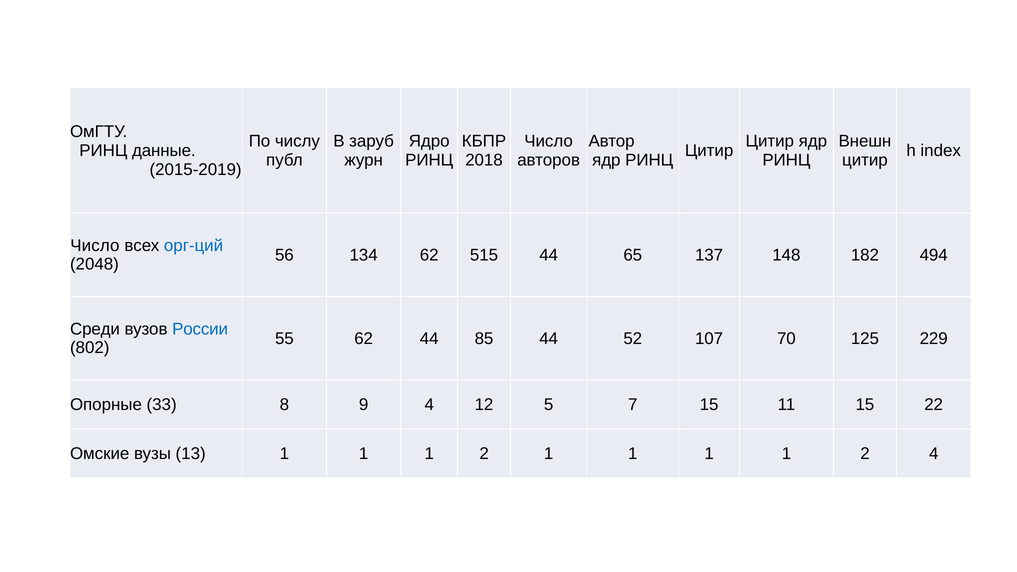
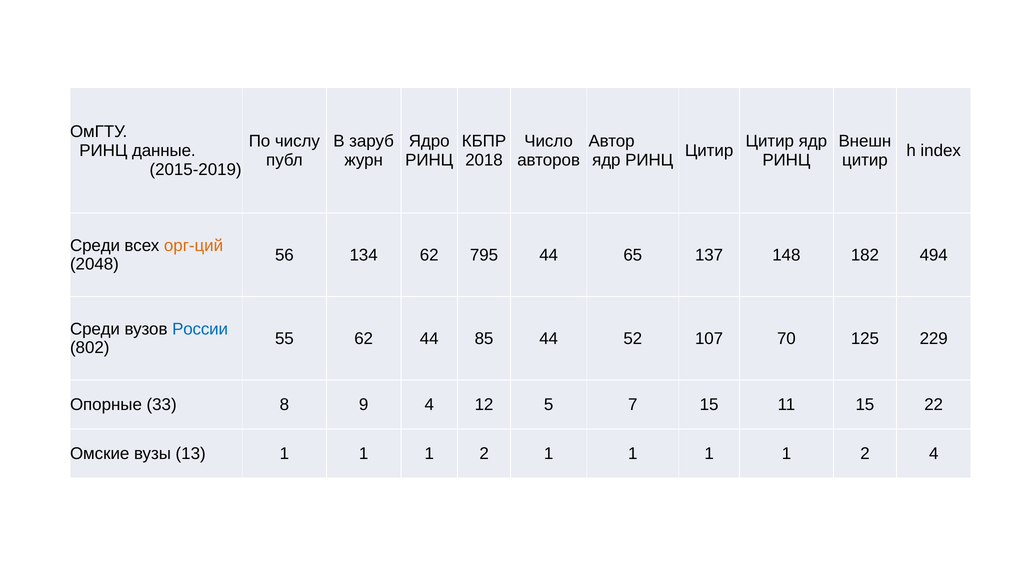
Число at (95, 246): Число -> Cреди
орг-ций colour: blue -> orange
515: 515 -> 795
